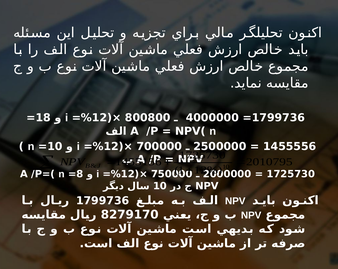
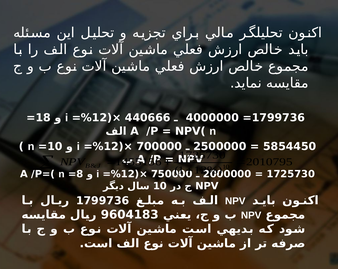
800800: 800800 -> 440666
1455556: 1455556 -> 5854450
8279170: 8279170 -> 9604183
